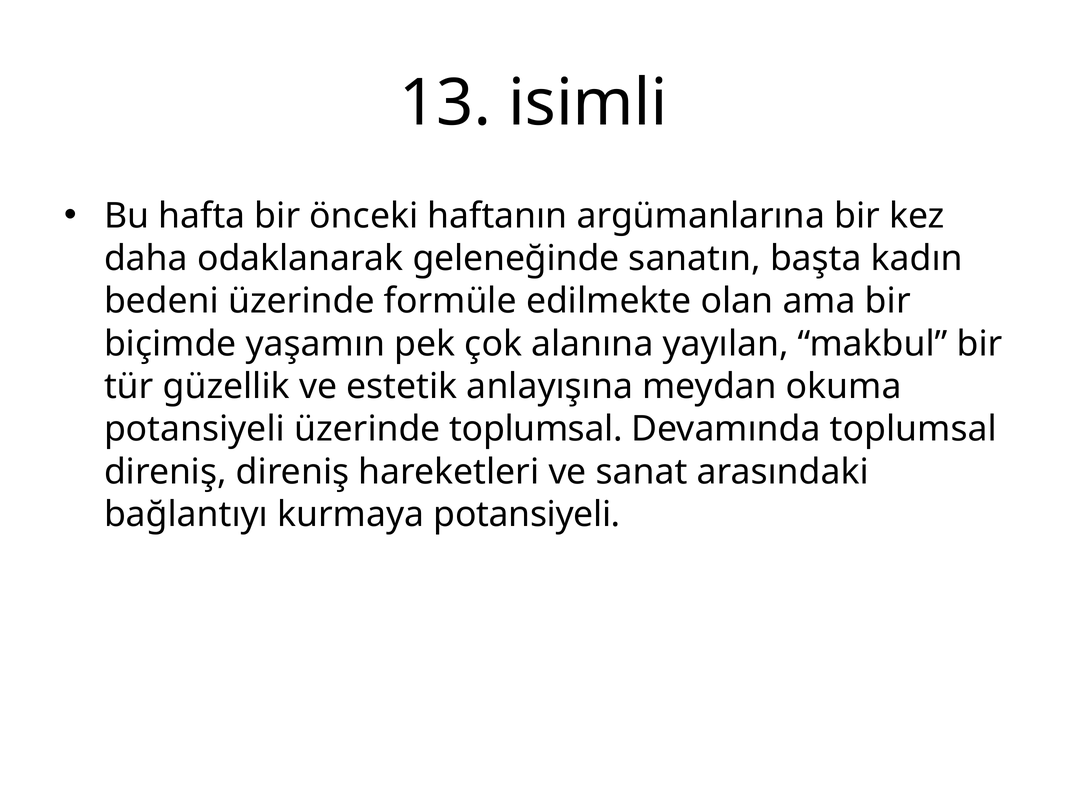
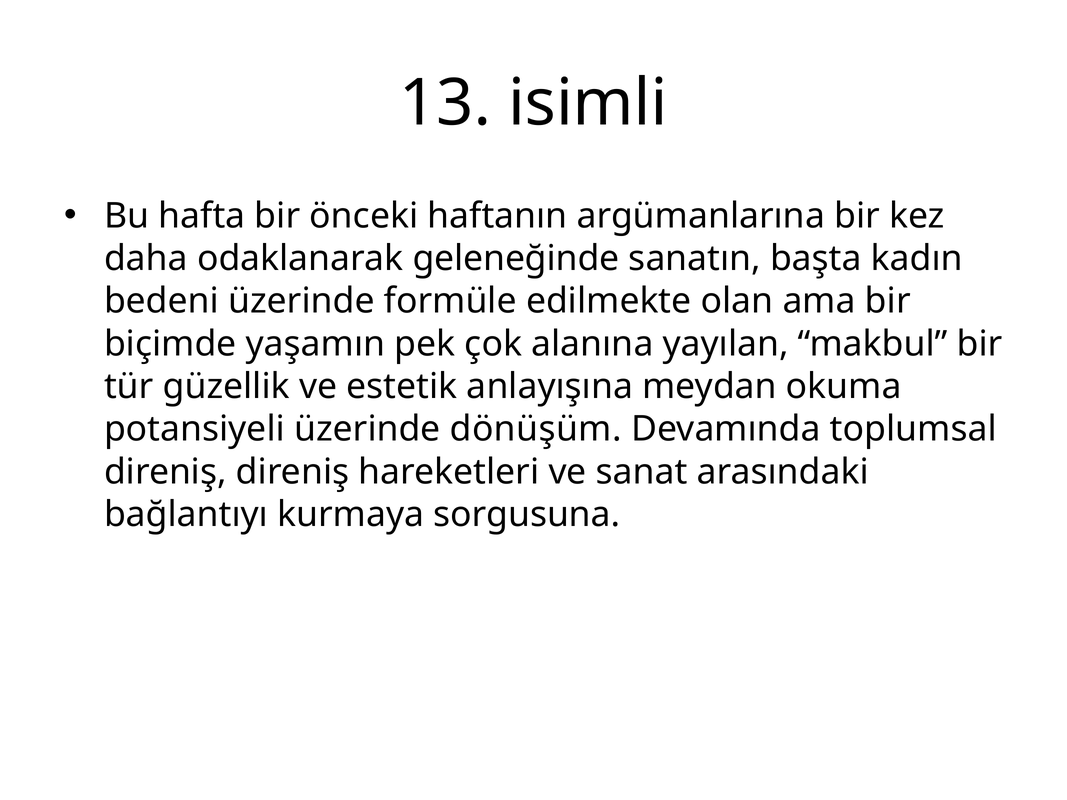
üzerinde toplumsal: toplumsal -> dönüşüm
kurmaya potansiyeli: potansiyeli -> sorgusuna
